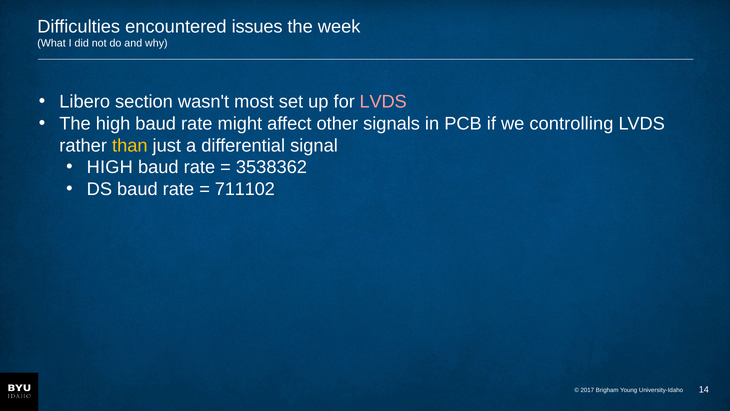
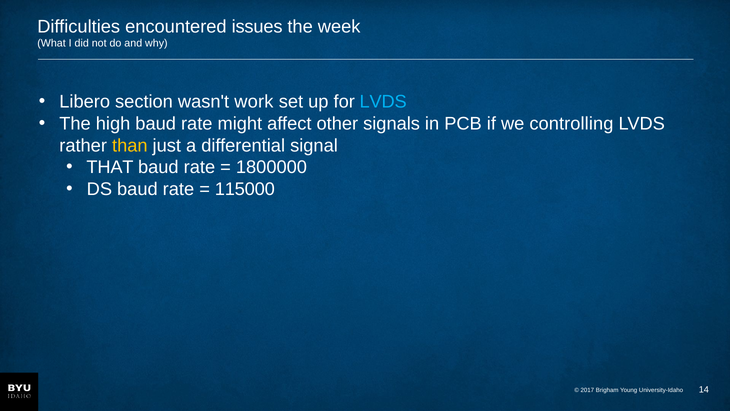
most: most -> work
LVDS at (383, 102) colour: pink -> light blue
HIGH at (110, 167): HIGH -> THAT
3538362: 3538362 -> 1800000
711102: 711102 -> 115000
